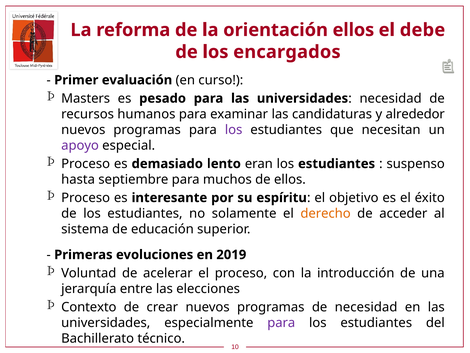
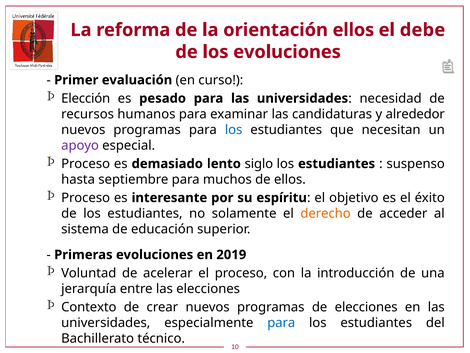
los encargados: encargados -> evoluciones
Masters: Masters -> Elección
los at (234, 130) colour: purple -> blue
eran: eran -> siglo
de necesidad: necesidad -> elecciones
para at (281, 322) colour: purple -> blue
